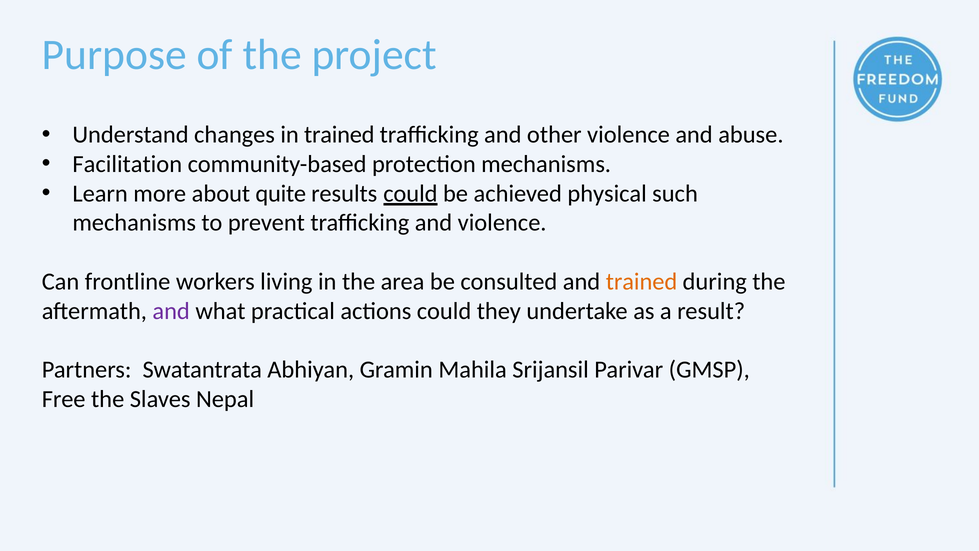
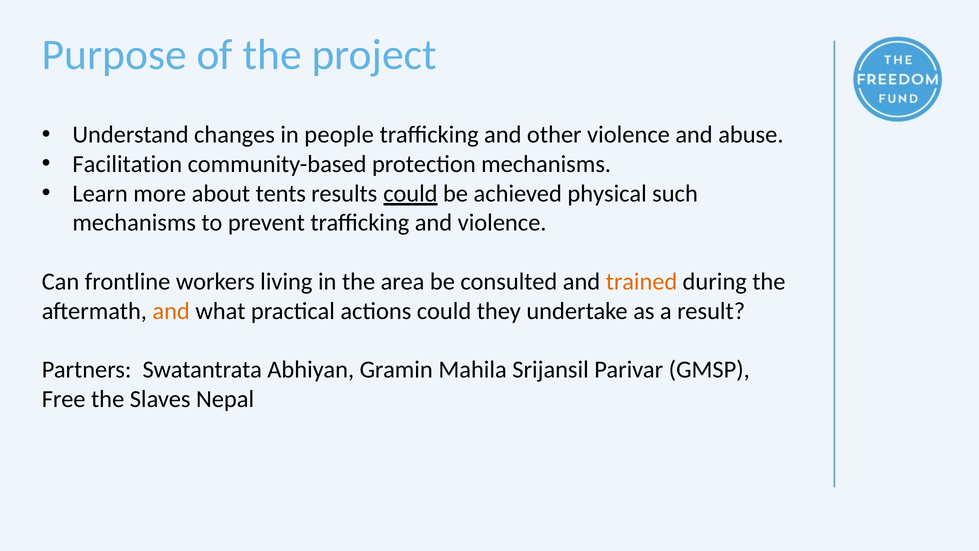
in trained: trained -> people
quite: quite -> tents
and at (171, 311) colour: purple -> orange
